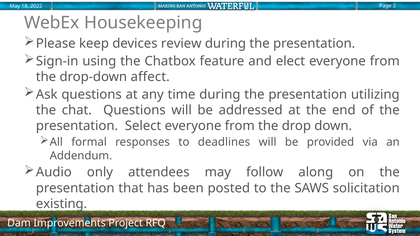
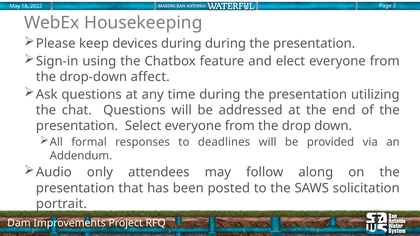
devices review: review -> during
existing: existing -> portrait
